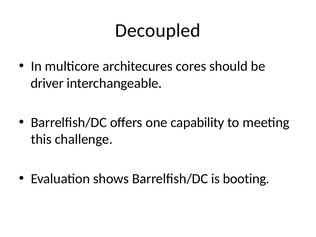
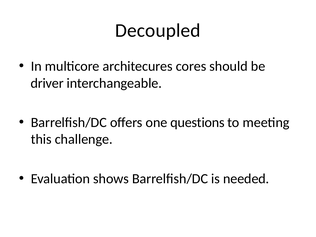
capability: capability -> questions
booting: booting -> needed
